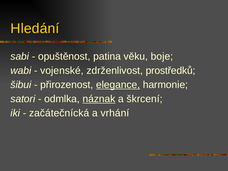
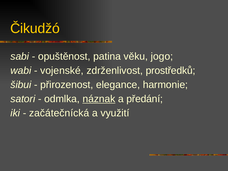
Hledání: Hledání -> Čikudžó
boje: boje -> jogo
elegance underline: present -> none
škrcení: škrcení -> předání
vrhání: vrhání -> využití
